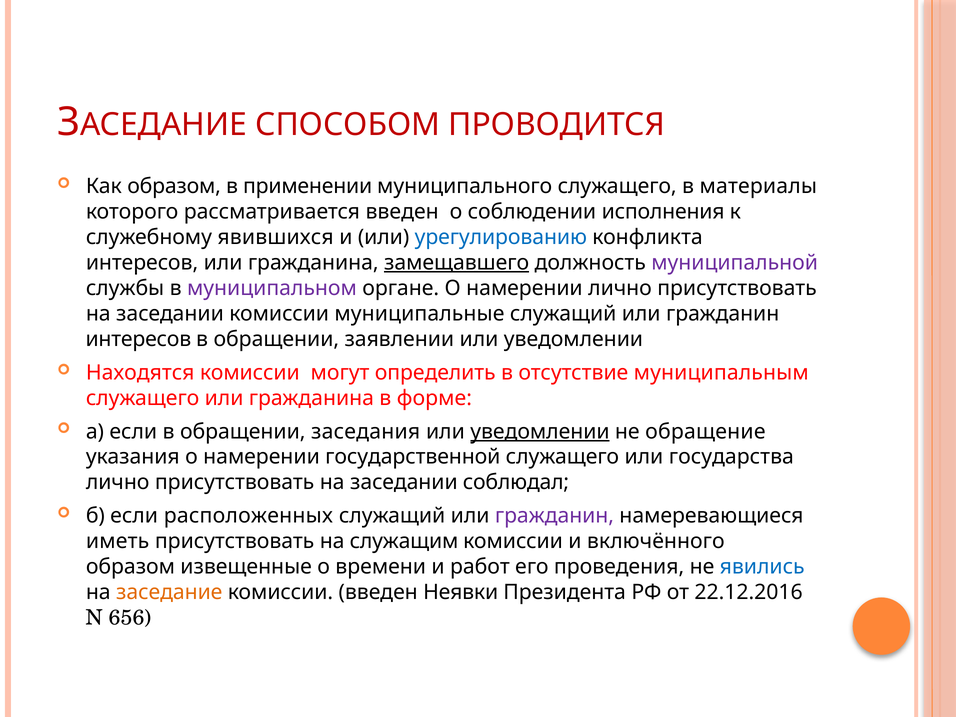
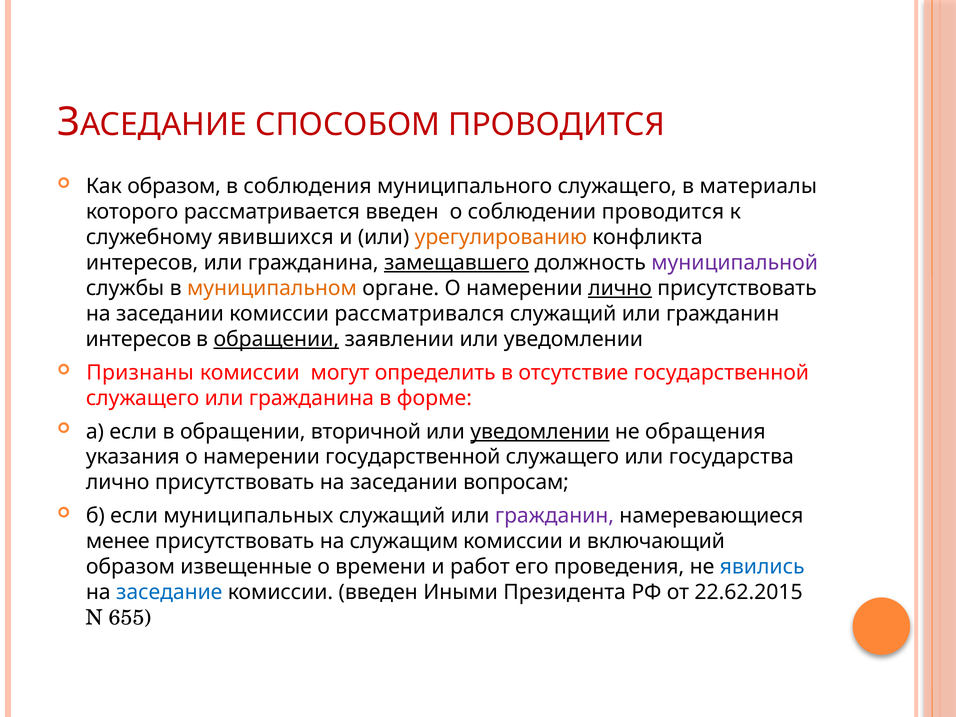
применении: применении -> соблюдения
соблюдении исполнения: исполнения -> проводится
урегулированию colour: blue -> orange
муниципальном colour: purple -> orange
лично at (620, 288) underline: none -> present
муниципальные: муниципальные -> рассматривался
обращении at (276, 339) underline: none -> present
Находятся: Находятся -> Признаны
отсутствие муниципальным: муниципальным -> государственной
заседания: заседания -> вторичной
обращение: обращение -> обращения
соблюдал: соблюдал -> вопросам
расположенных: расположенных -> муниципальных
иметь: иметь -> менее
включённого: включённого -> включающий
заседание colour: orange -> blue
Неявки: Неявки -> Иными
22.12.2016: 22.12.2016 -> 22.62.2015
656: 656 -> 655
